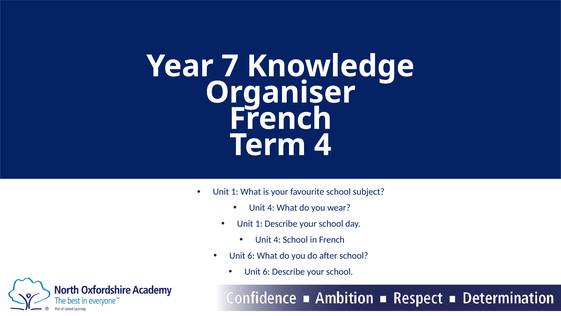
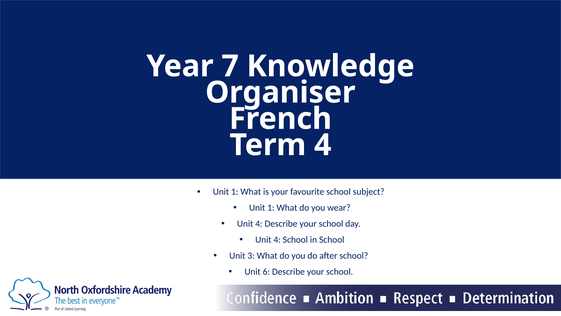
4 at (271, 208): 4 -> 1
1 at (259, 223): 1 -> 4
in French: French -> School
6 at (251, 255): 6 -> 3
